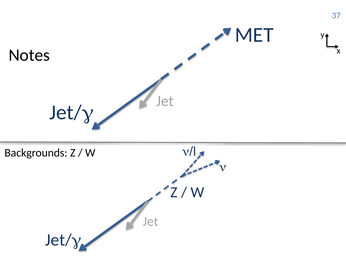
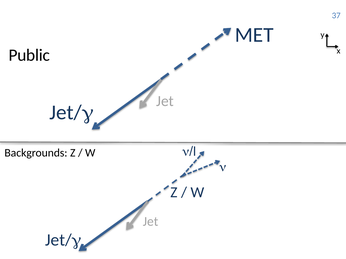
Notes: Notes -> Public
